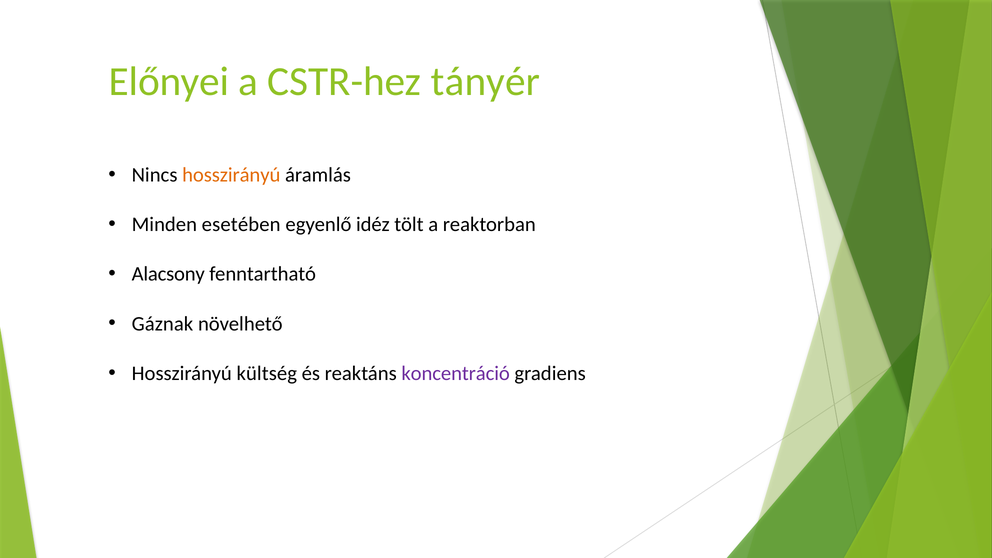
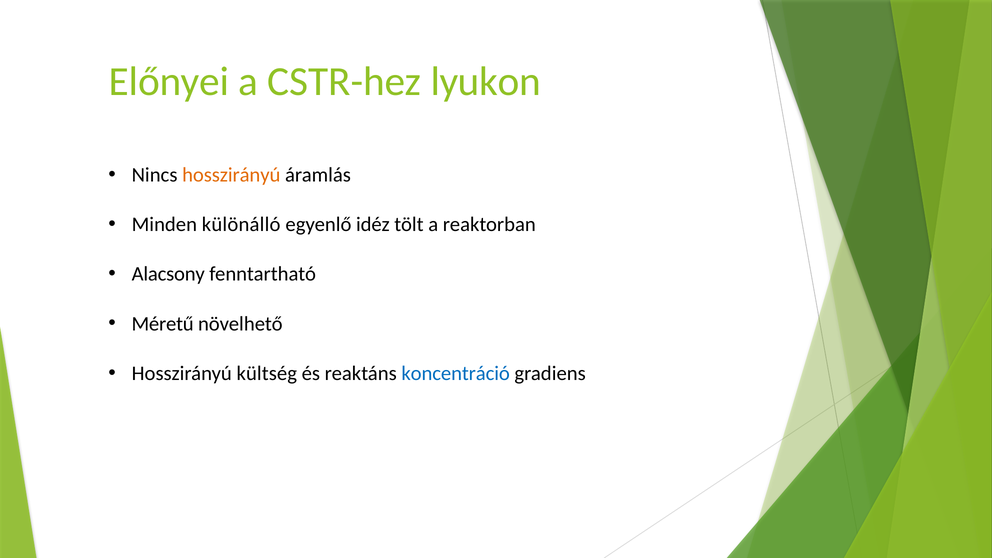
tányér: tányér -> lyukon
esetében: esetében -> különálló
Gáznak: Gáznak -> Méretű
koncentráció colour: purple -> blue
